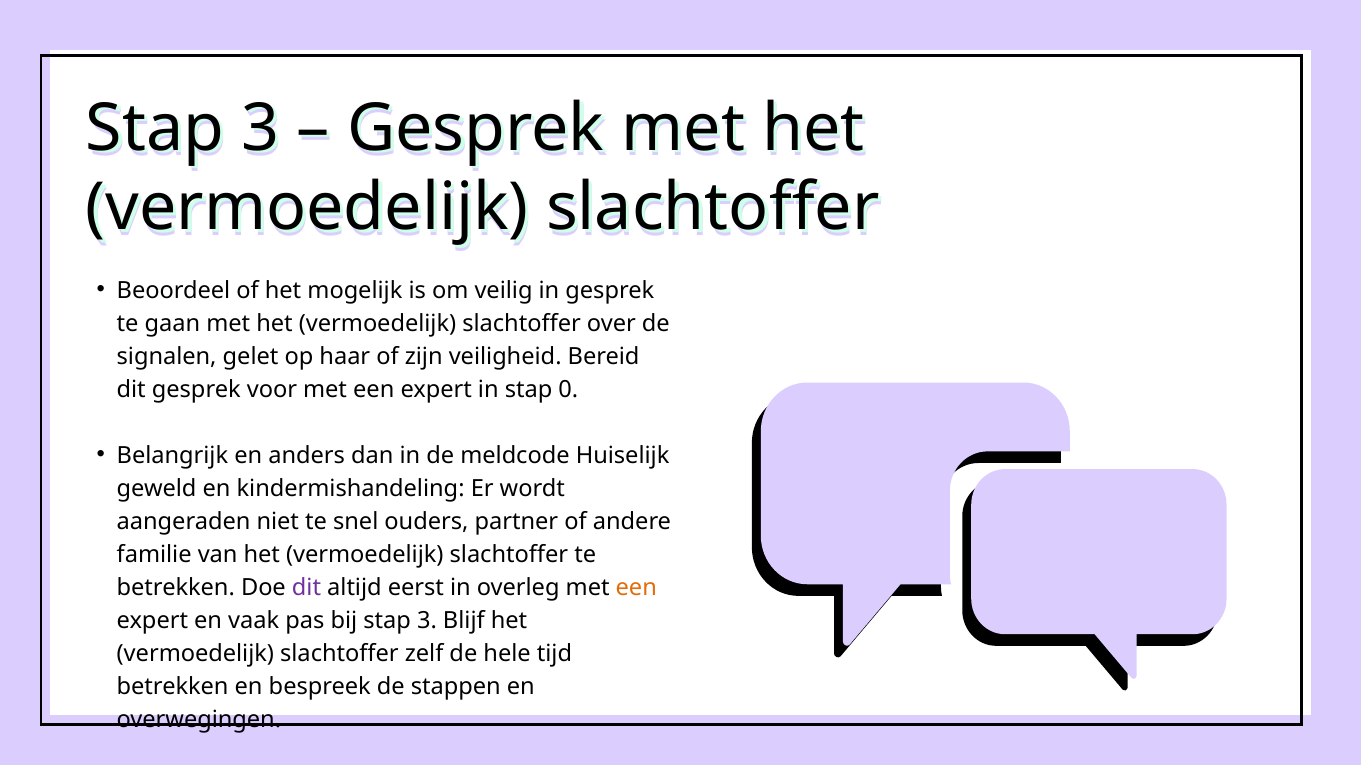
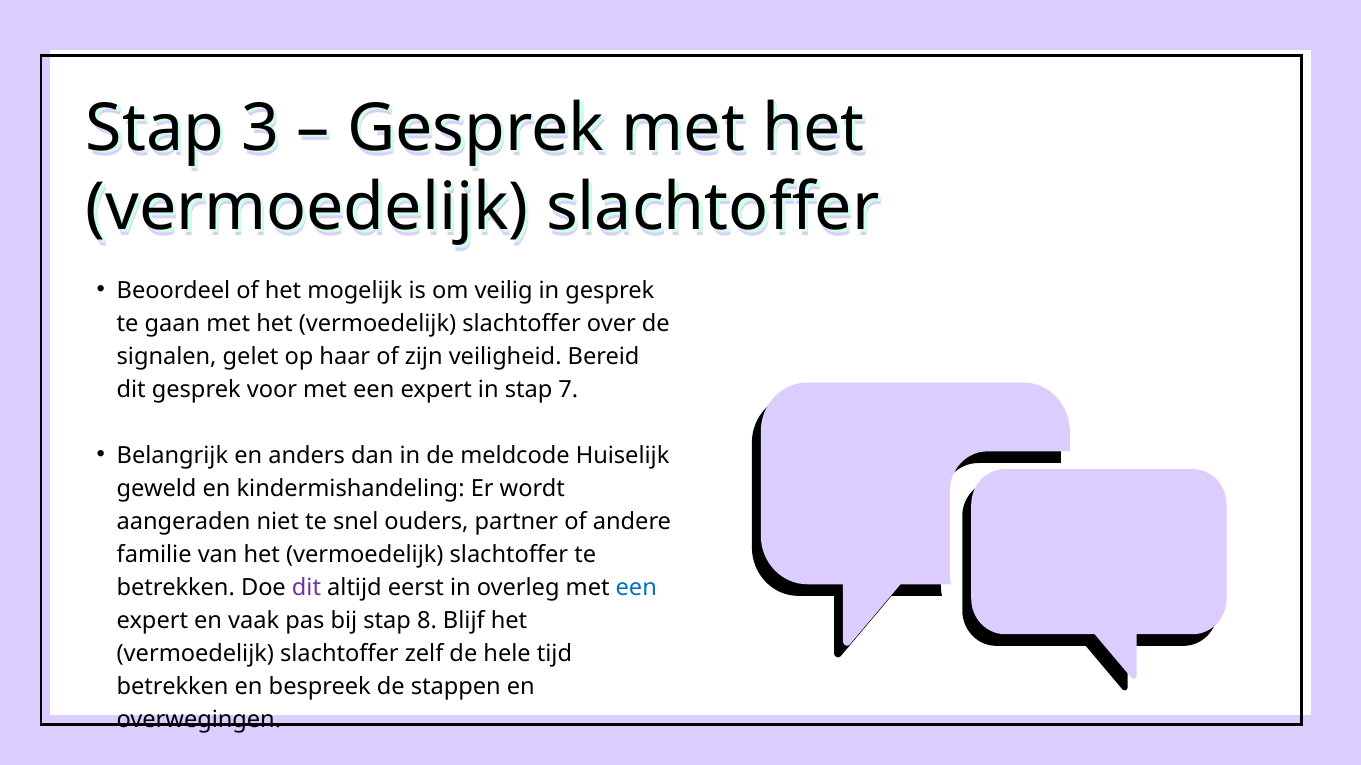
0: 0 -> 7
een at (636, 588) colour: orange -> blue
bij stap 3: 3 -> 8
